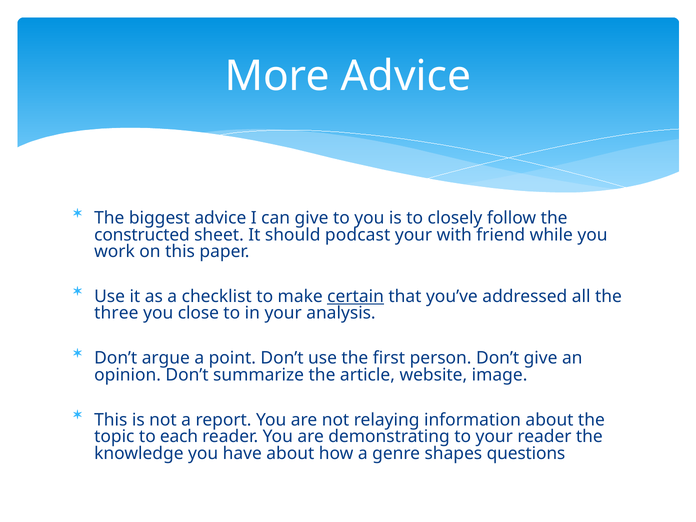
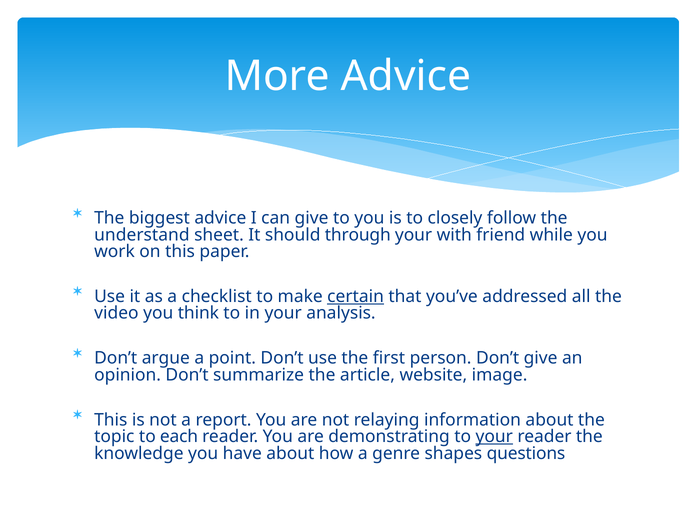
constructed: constructed -> understand
podcast: podcast -> through
three: three -> video
close: close -> think
your at (494, 437) underline: none -> present
